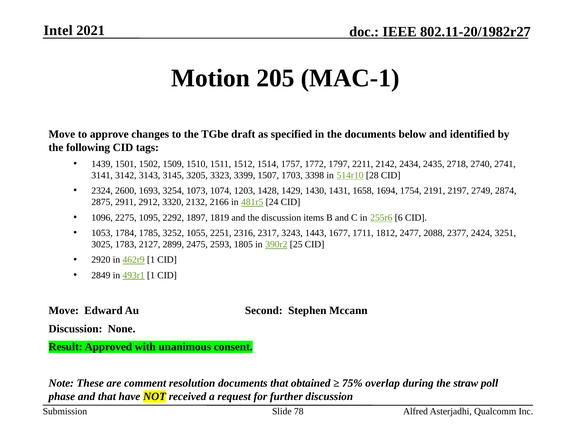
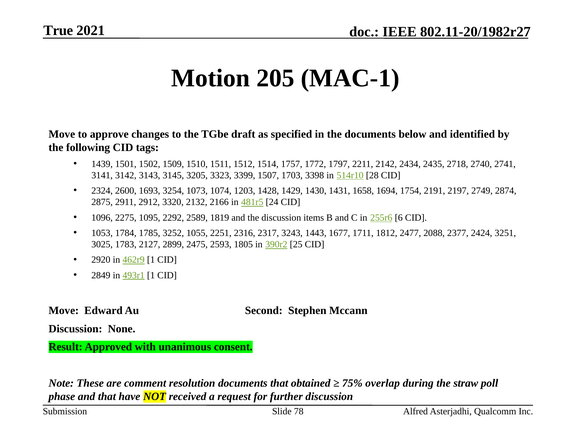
Intel: Intel -> True
1897: 1897 -> 2589
